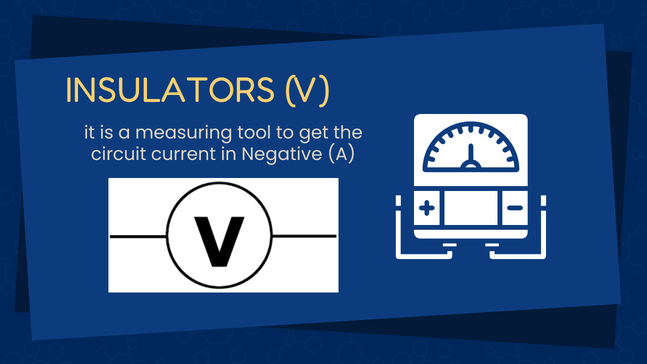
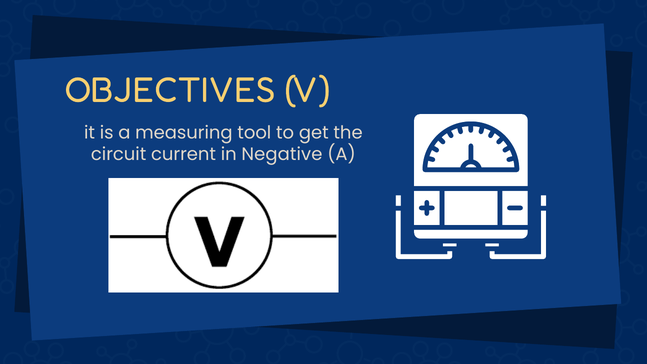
INSULATORS: INSULATORS -> OBJECTIVES
